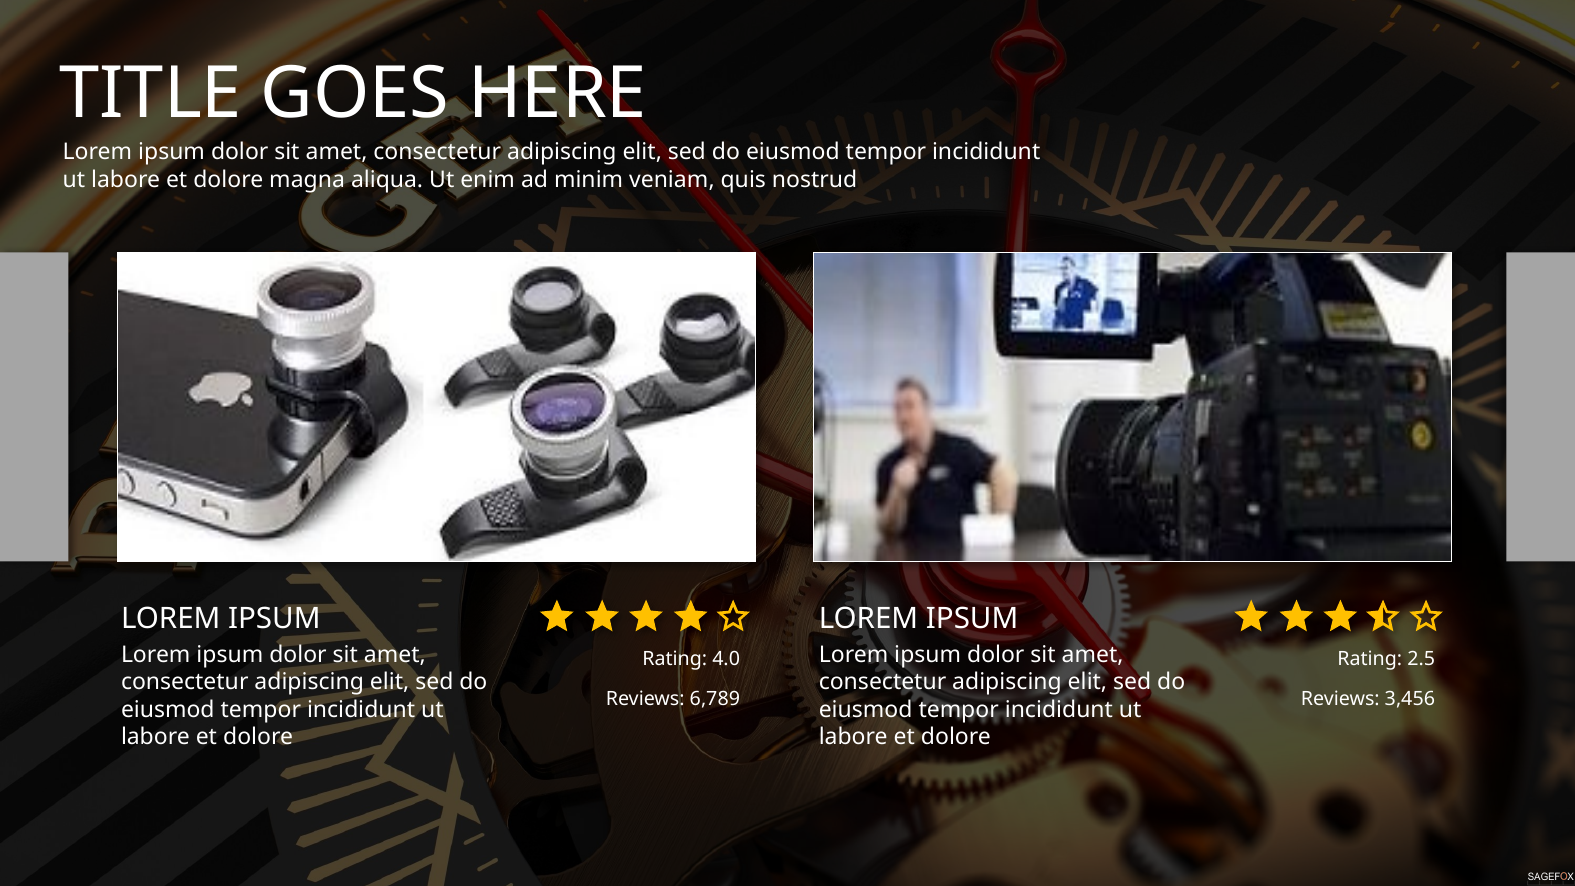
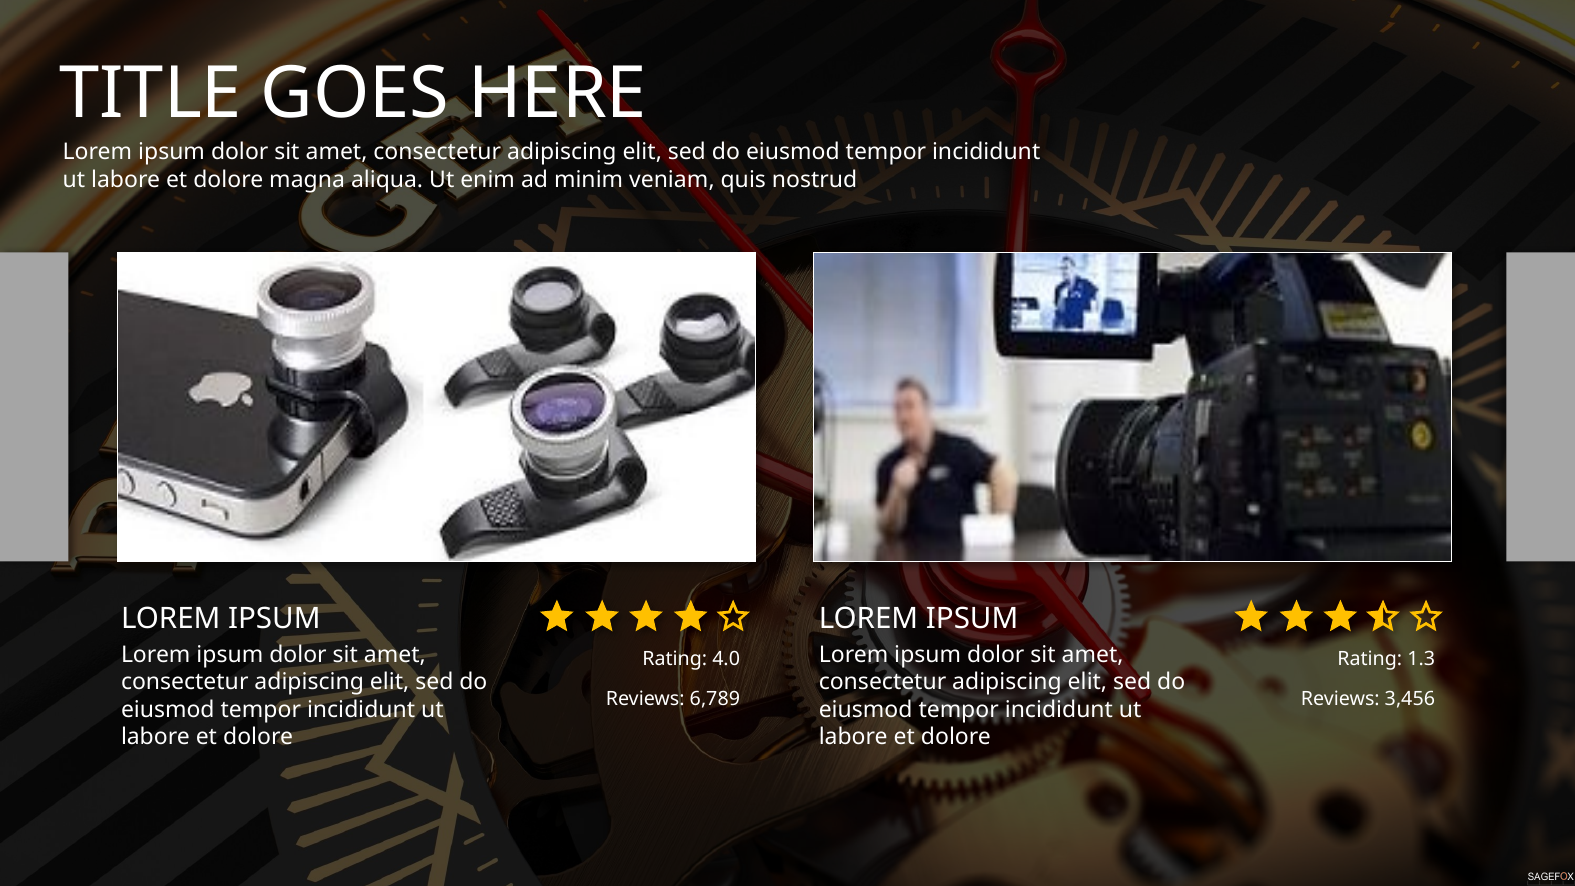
2.5: 2.5 -> 1.3
